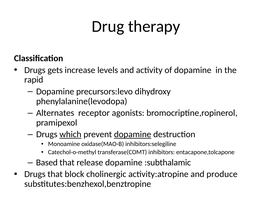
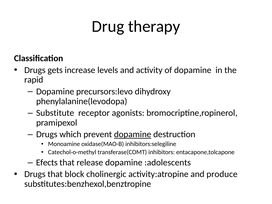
Alternates: Alternates -> Substitute
which underline: present -> none
Based: Based -> Efects
:subthalamic: :subthalamic -> :adolescents
